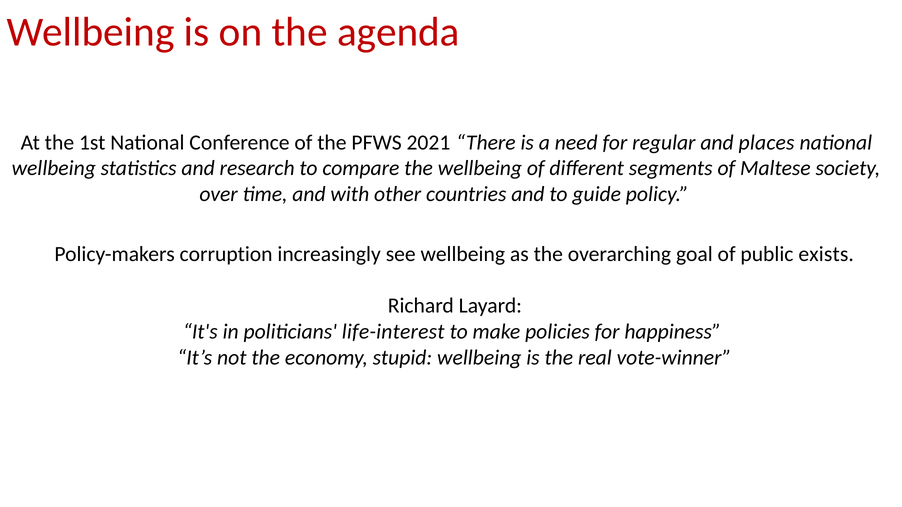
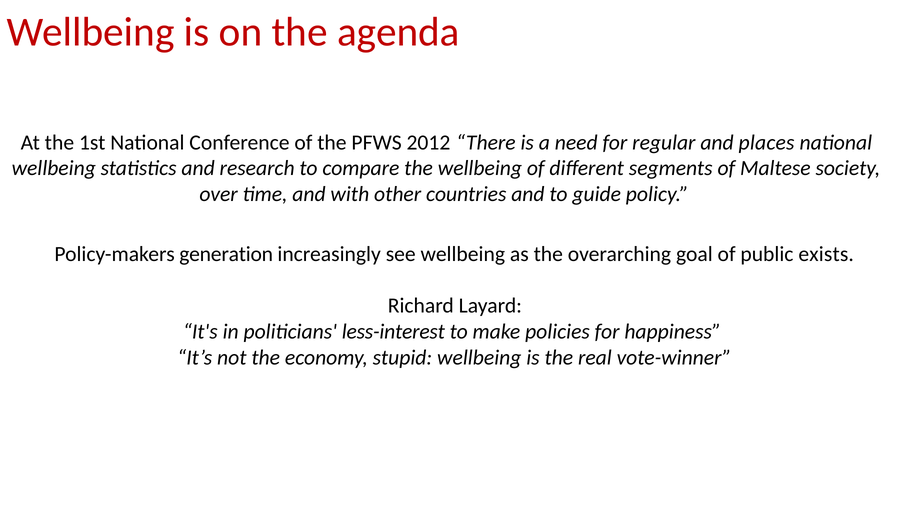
2021: 2021 -> 2012
corruption: corruption -> generation
life-interest: life-interest -> less-interest
